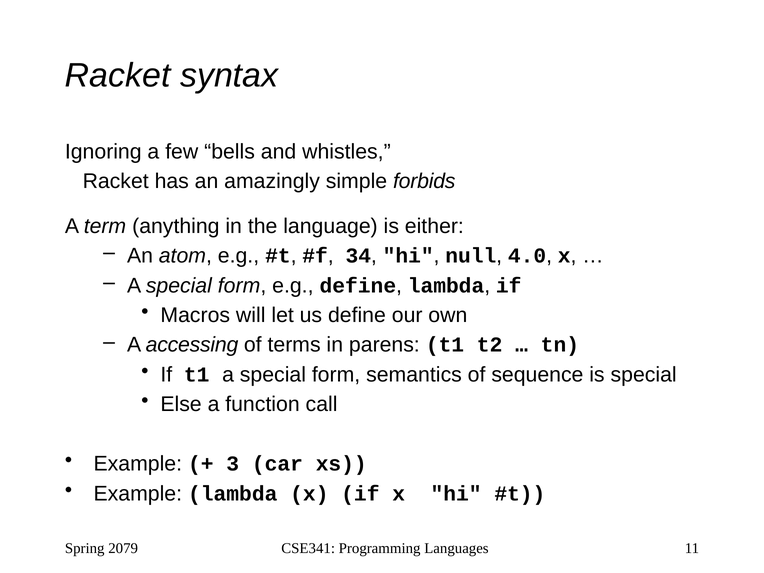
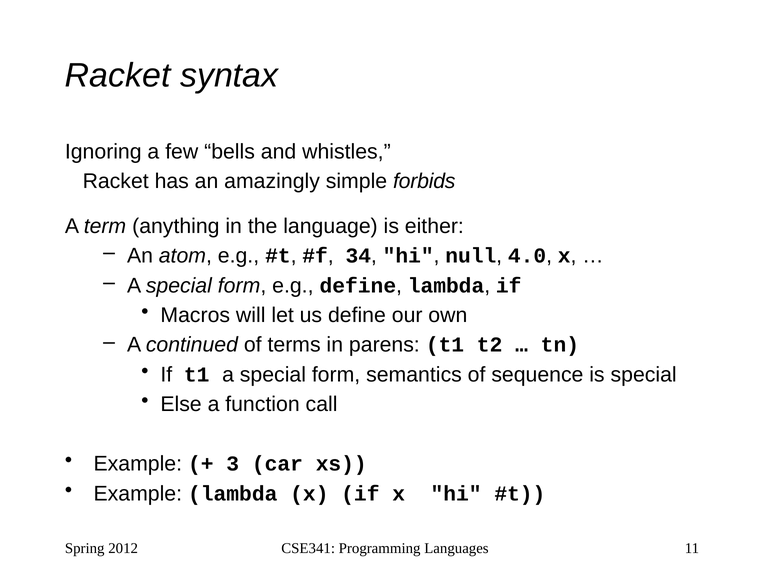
accessing: accessing -> continued
2079: 2079 -> 2012
